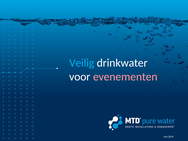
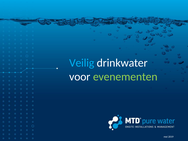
evenementen colour: pink -> light green
